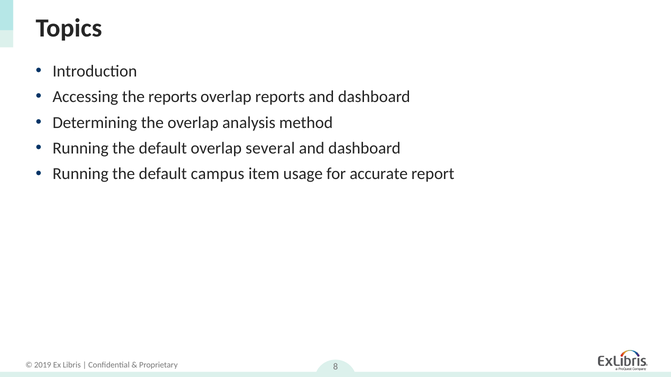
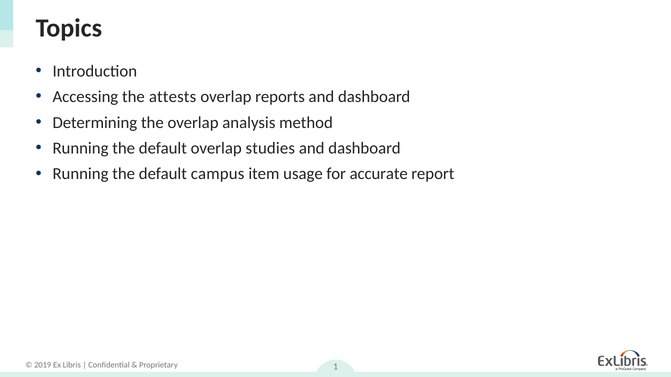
the reports: reports -> attests
several: several -> studies
8: 8 -> 1
